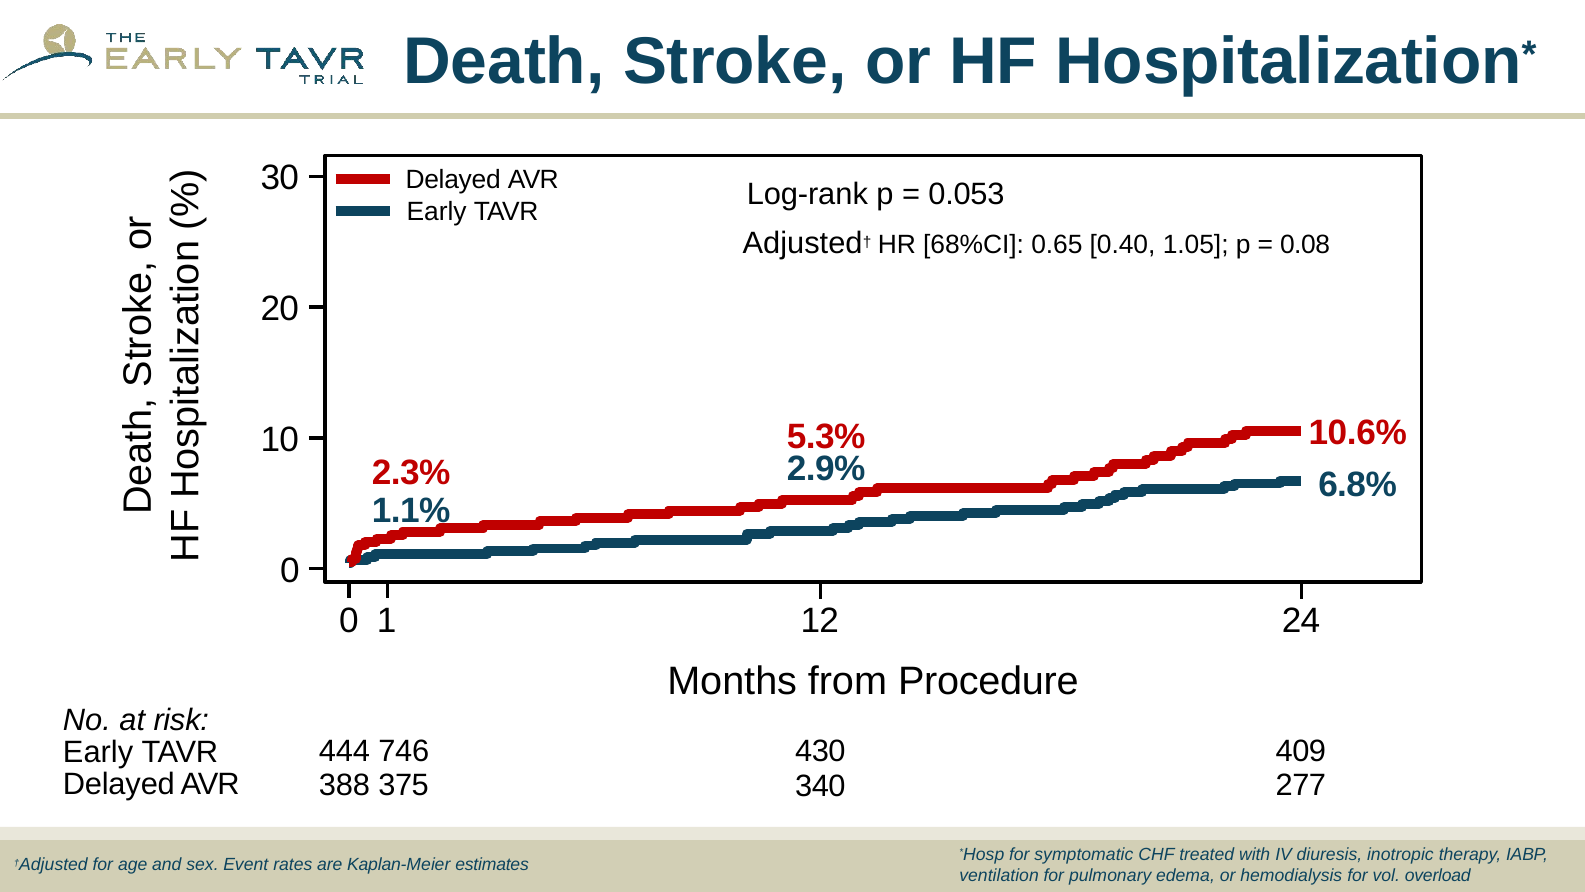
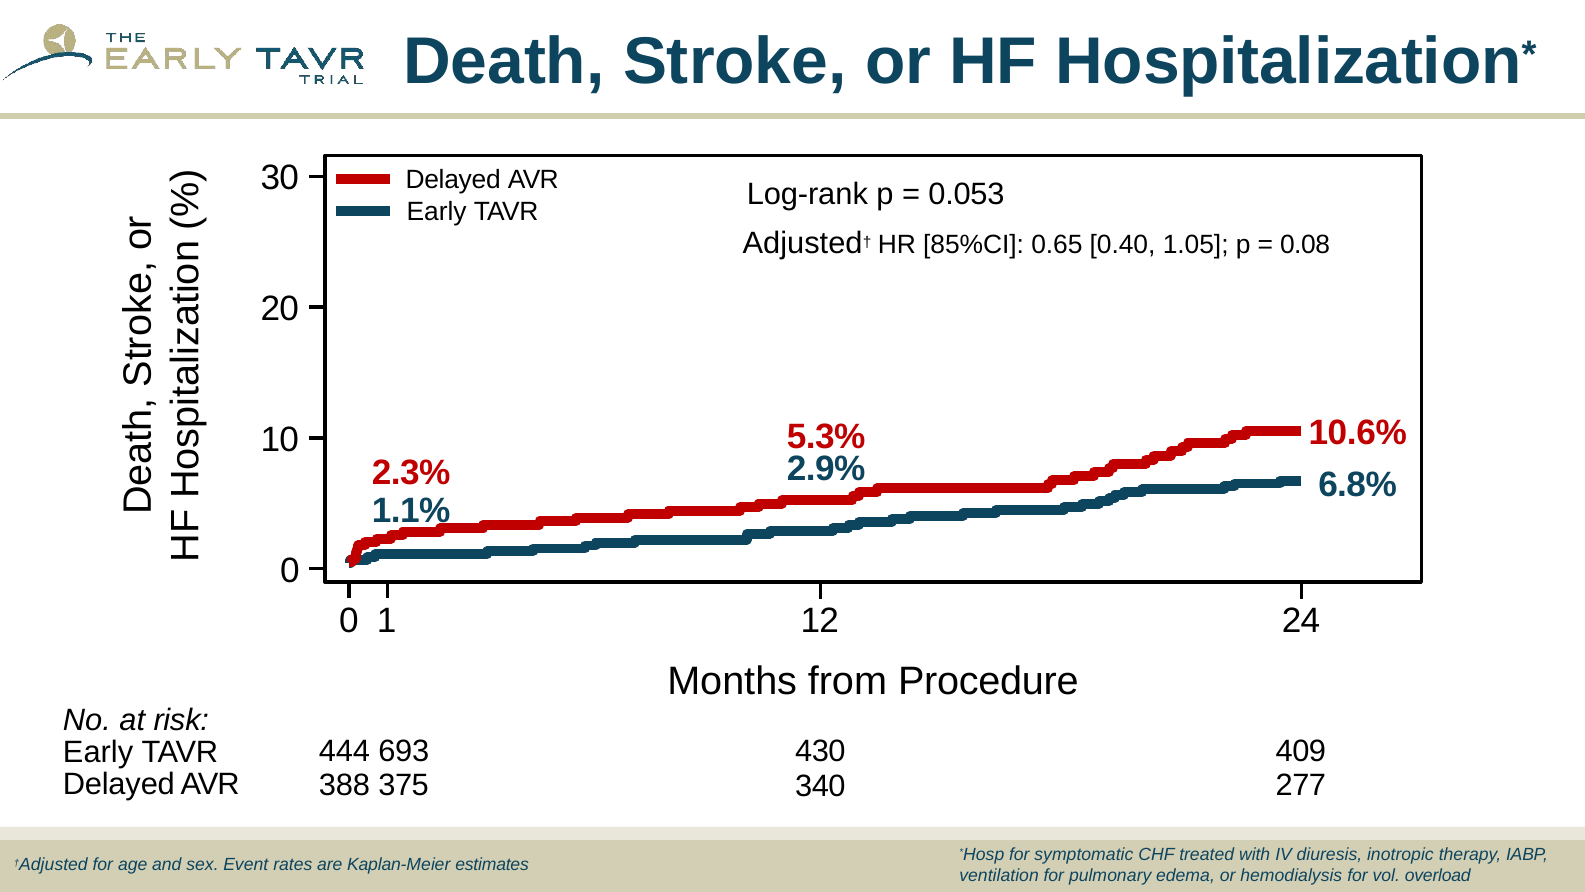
68%CI: 68%CI -> 85%CI
746: 746 -> 693
